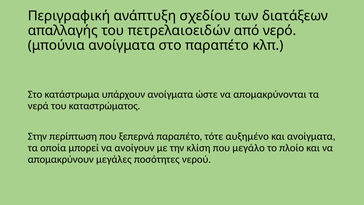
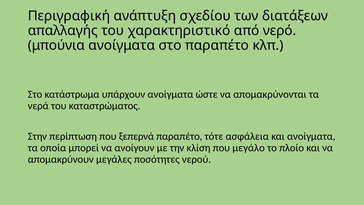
πετρελαιοειδών: πετρελαιοειδών -> χαρακτηριστικό
αυξημένο: αυξημένο -> ασφάλεια
